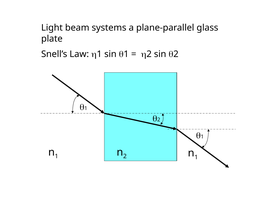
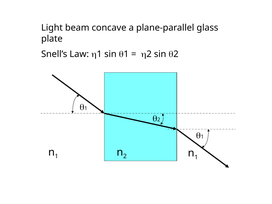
systems: systems -> concave
